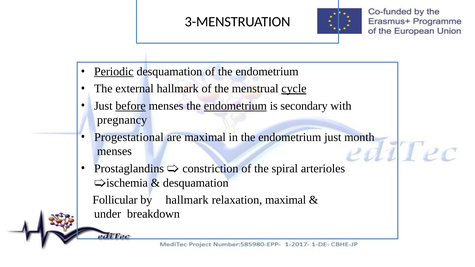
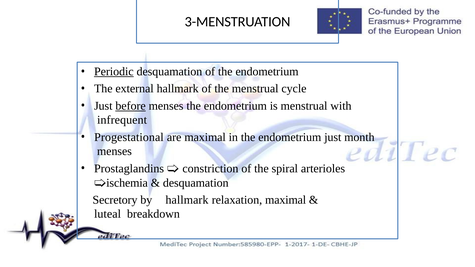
cycle underline: present -> none
endometrium at (235, 106) underline: present -> none
is secondary: secondary -> menstrual
pregnancy: pregnancy -> infrequent
Follicular: Follicular -> Secretory
under: under -> luteal
